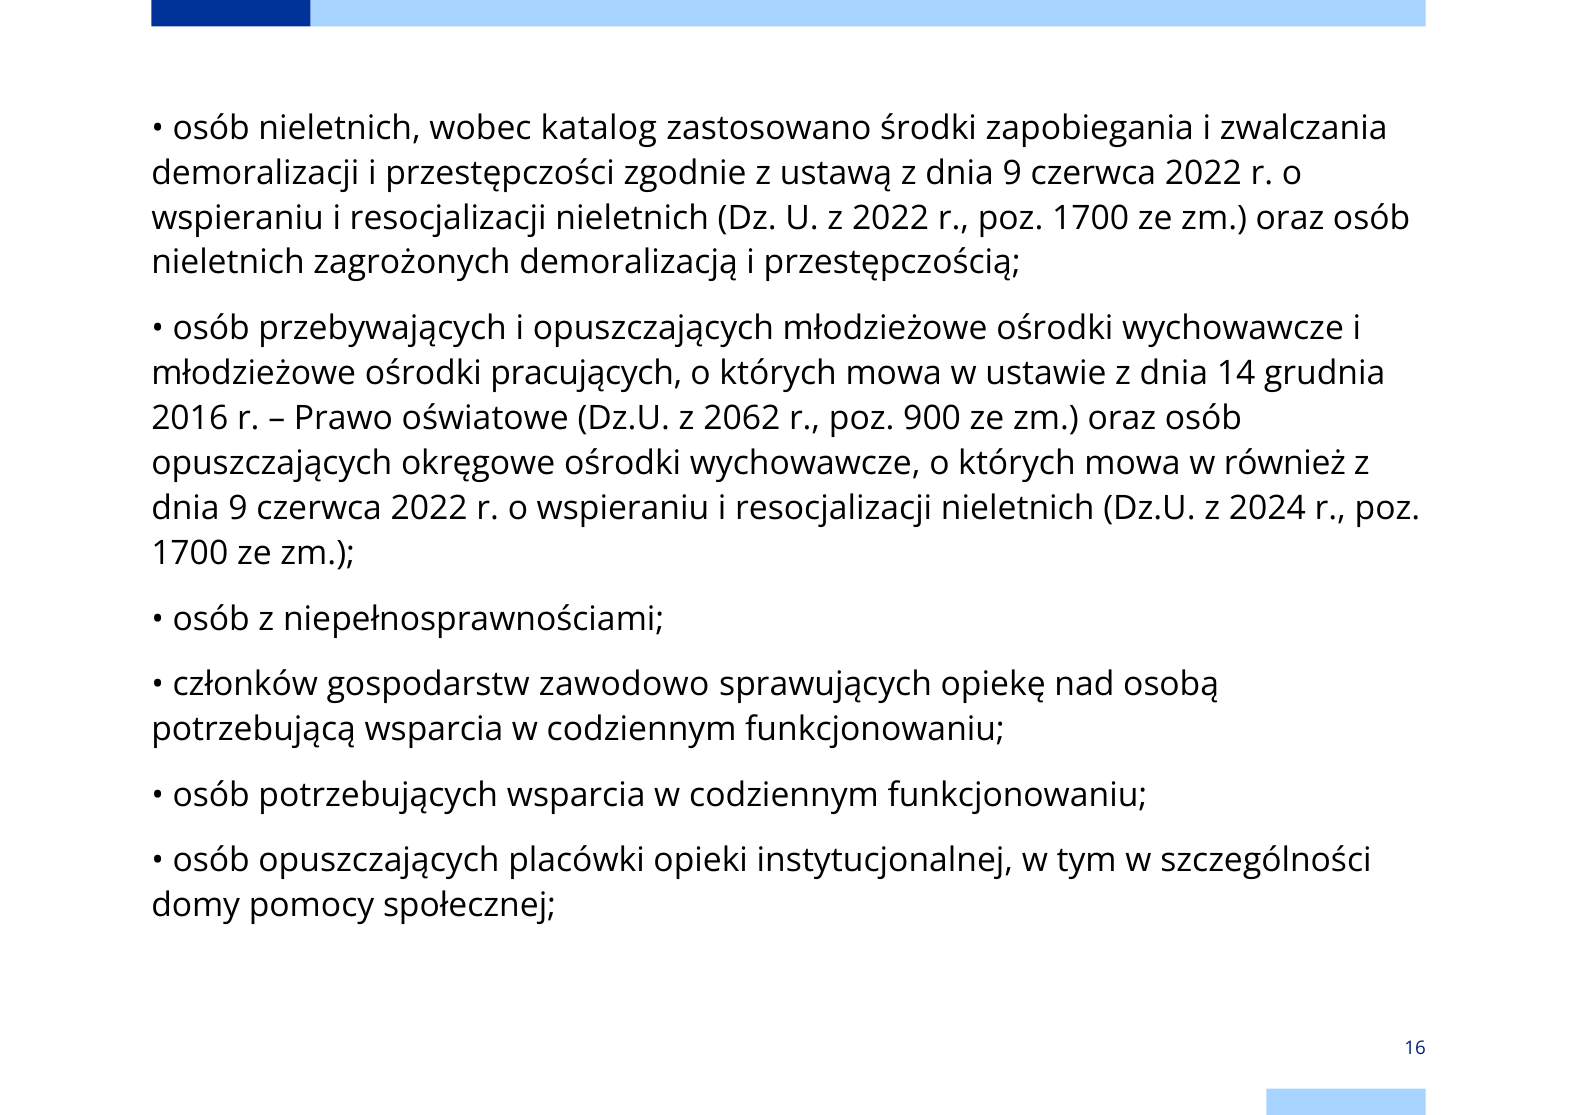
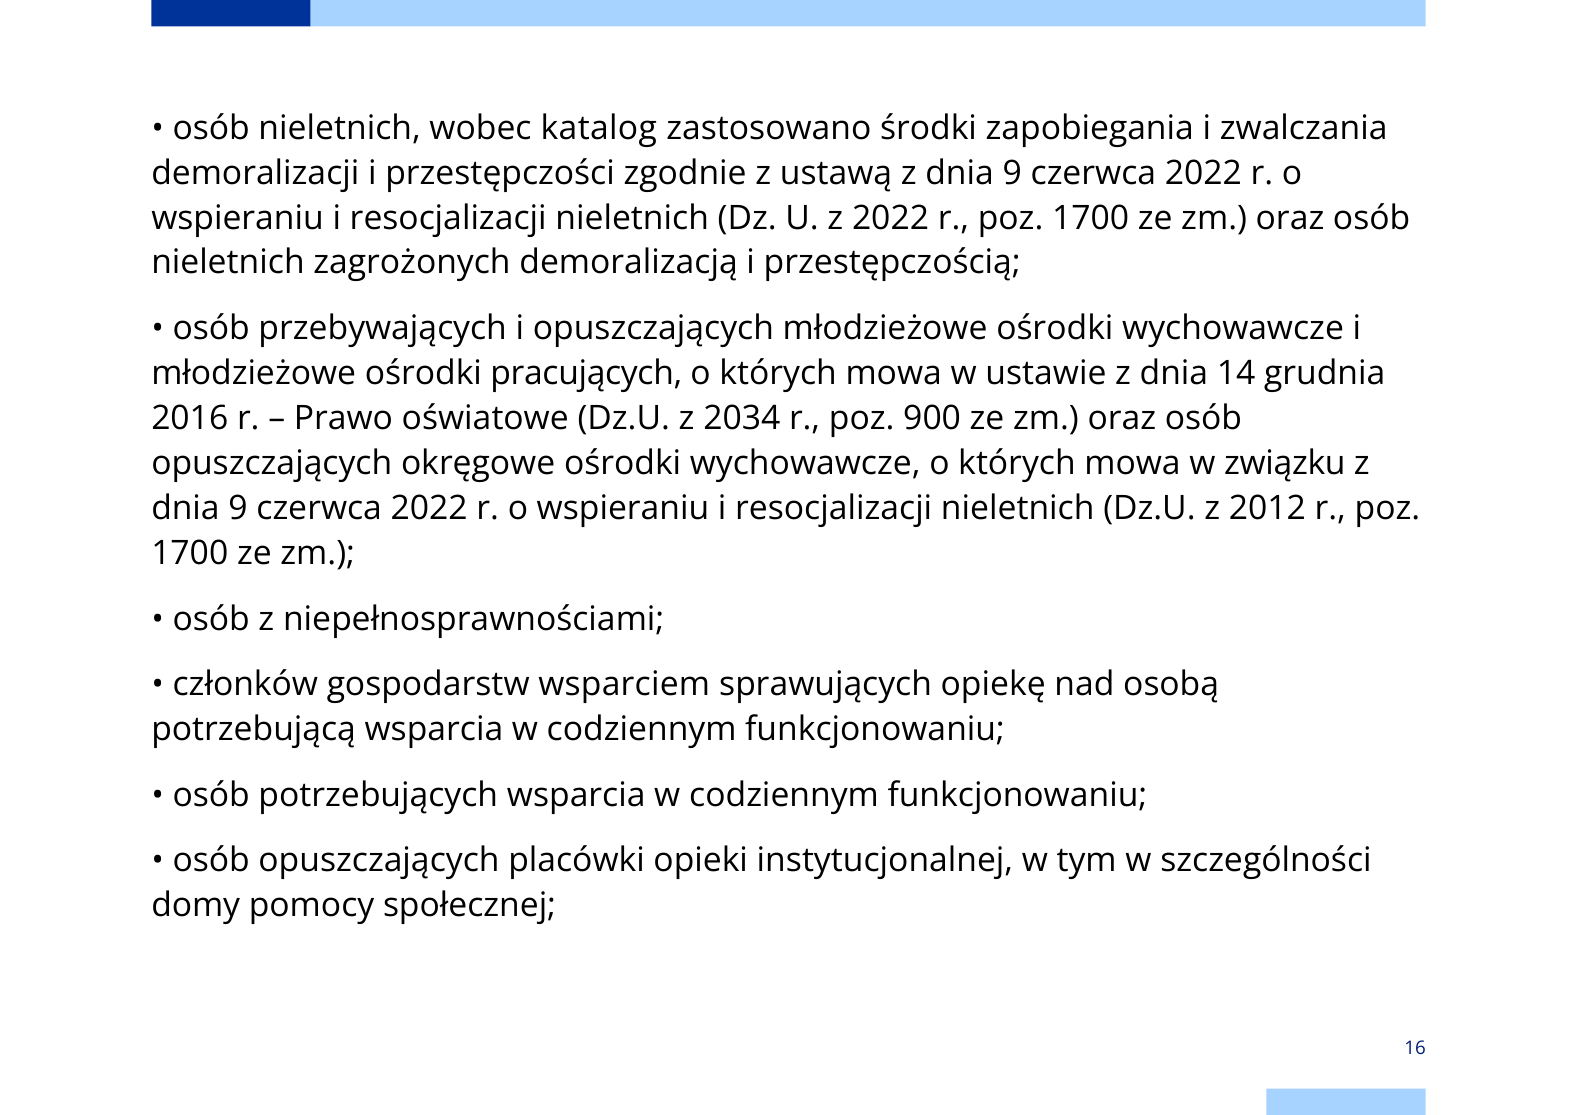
2062: 2062 -> 2034
również: również -> związku
2024: 2024 -> 2012
zawodowo: zawodowo -> wsparciem
